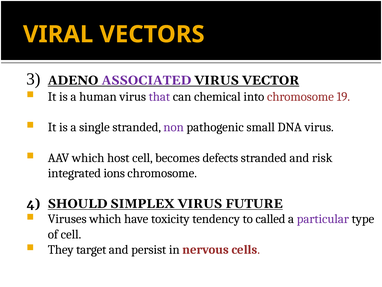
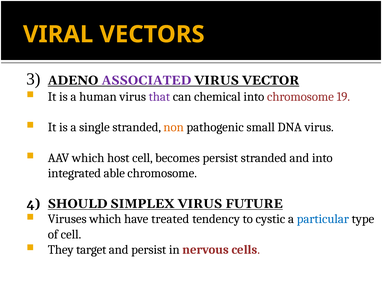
non colour: purple -> orange
becomes defects: defects -> persist
and risk: risk -> into
ions: ions -> able
toxicity: toxicity -> treated
called: called -> cystic
particular colour: purple -> blue
